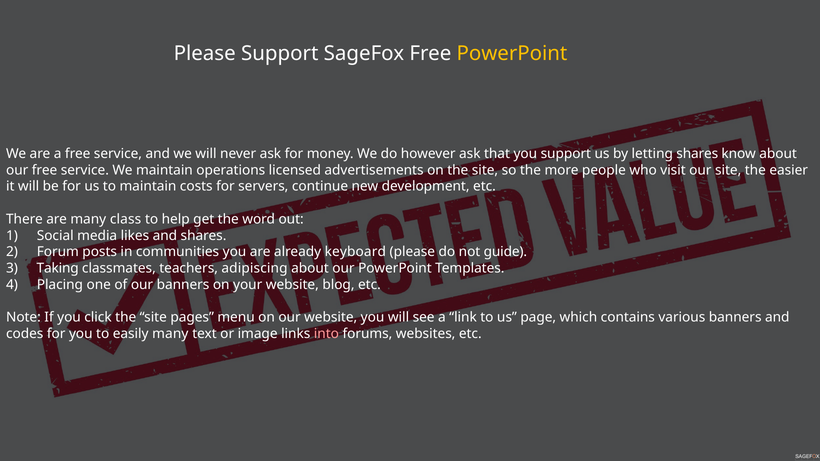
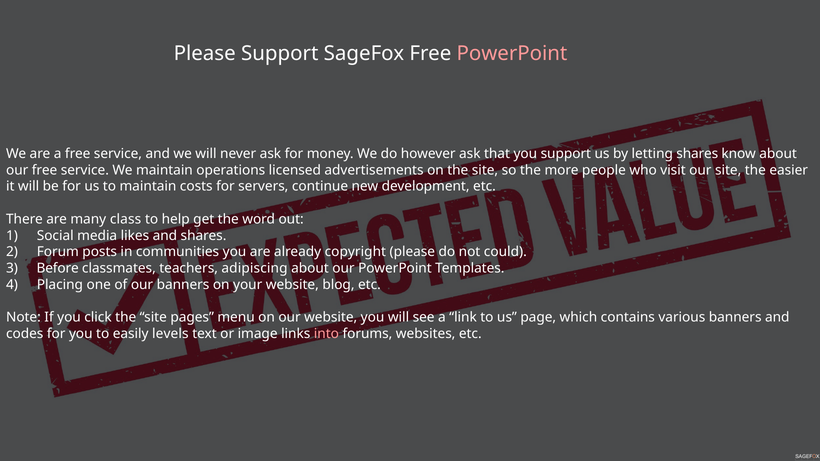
PowerPoint at (512, 54) colour: yellow -> pink
keyboard: keyboard -> copyright
guide: guide -> could
Taking: Taking -> Before
easily many: many -> levels
